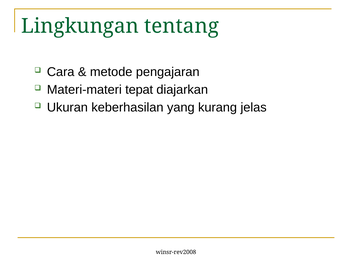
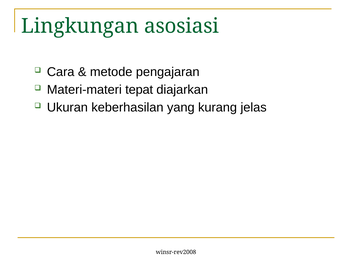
tentang: tentang -> asosiasi
